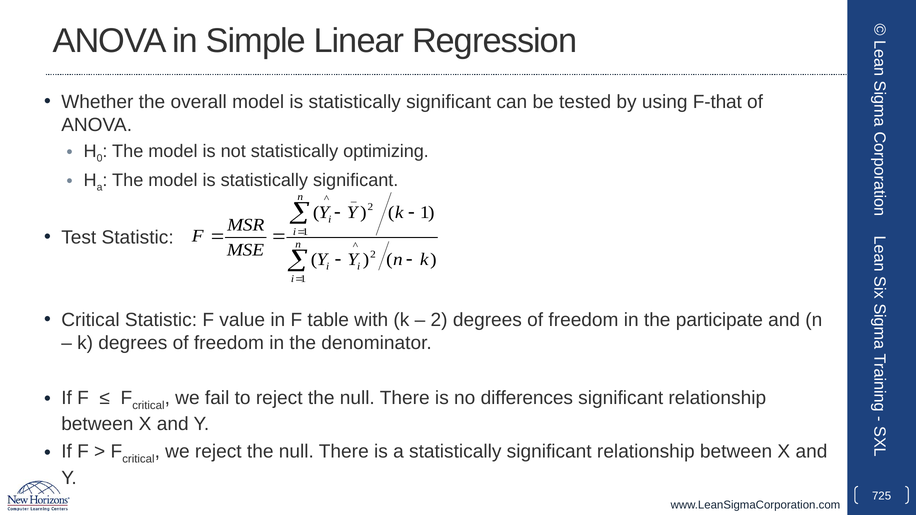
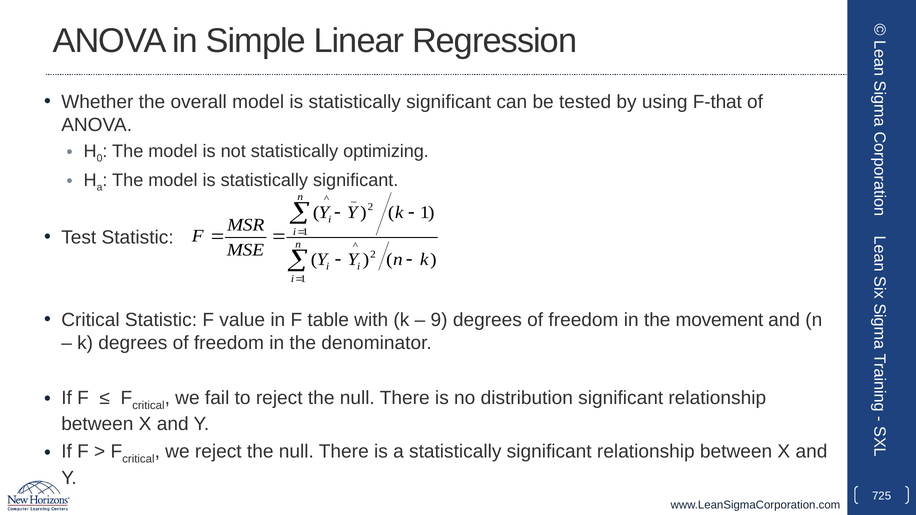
2 at (439, 320): 2 -> 9
participate: participate -> movement
differences: differences -> distribution
